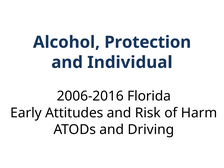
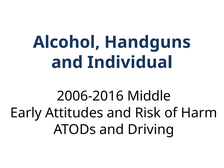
Protection: Protection -> Handguns
Florida: Florida -> Middle
